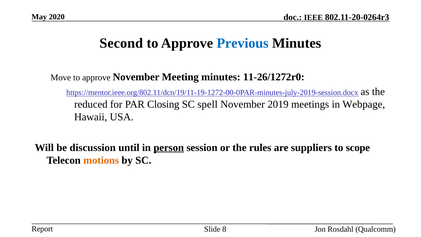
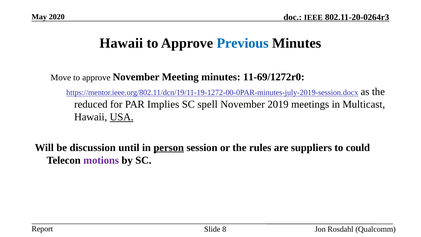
Second at (121, 43): Second -> Hawaii
11-26/1272r0: 11-26/1272r0 -> 11-69/1272r0
Closing: Closing -> Implies
Webpage: Webpage -> Multicast
USA underline: none -> present
scope: scope -> could
motions colour: orange -> purple
